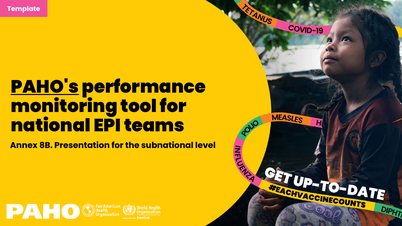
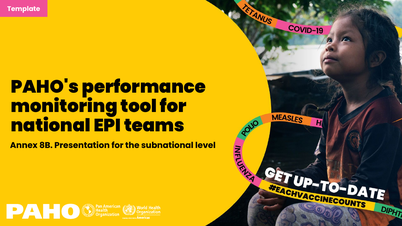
PAHO's underline: present -> none
